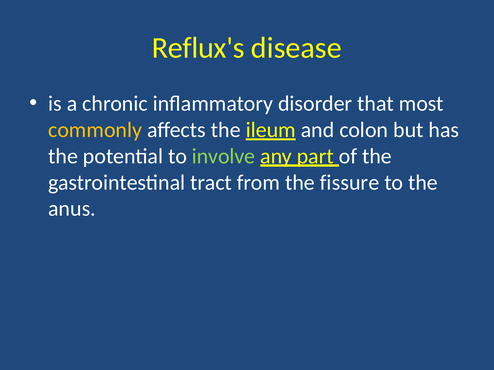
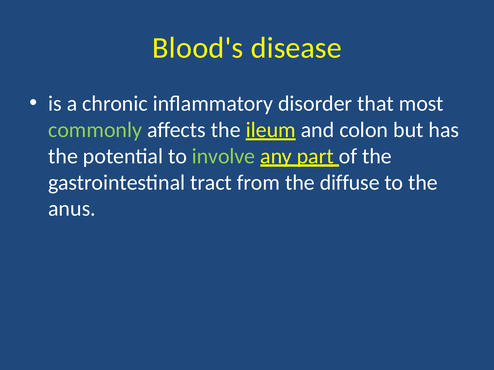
Reflux's: Reflux's -> Blood's
commonly colour: yellow -> light green
fissure: fissure -> diffuse
